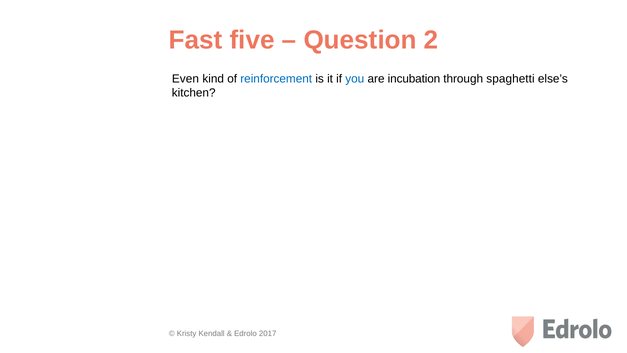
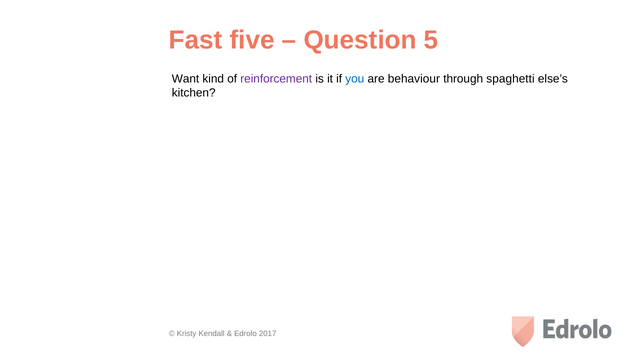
2: 2 -> 5
Even: Even -> Want
reinforcement colour: blue -> purple
incubation: incubation -> behaviour
